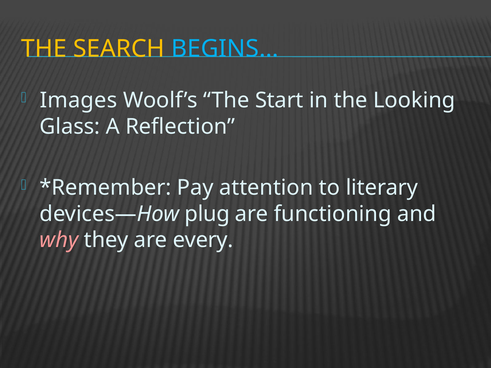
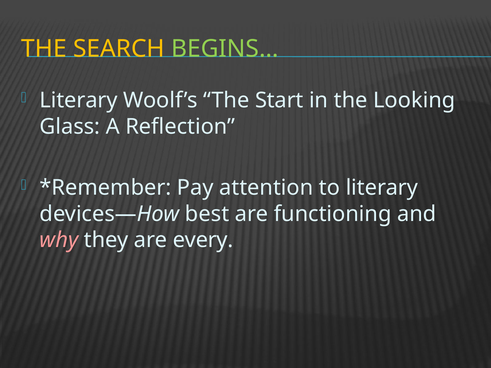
BEGINS… colour: light blue -> light green
Images at (78, 100): Images -> Literary
plug: plug -> best
